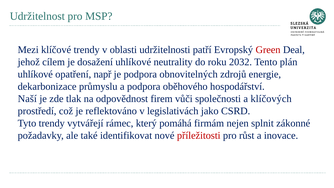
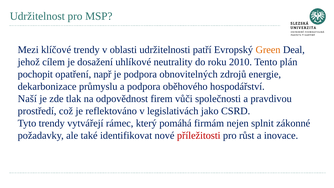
Green colour: red -> orange
2032: 2032 -> 2010
uhlíkové at (35, 74): uhlíkové -> pochopit
klíčových: klíčových -> pravdivou
